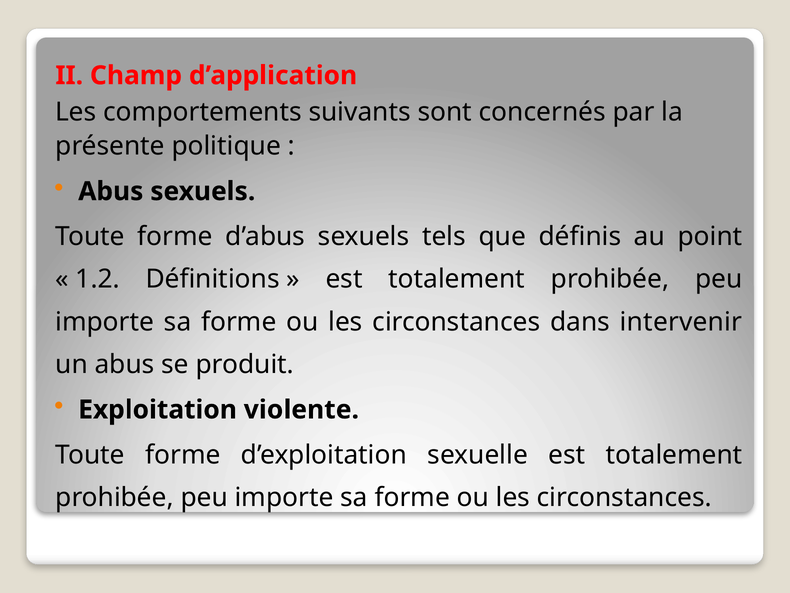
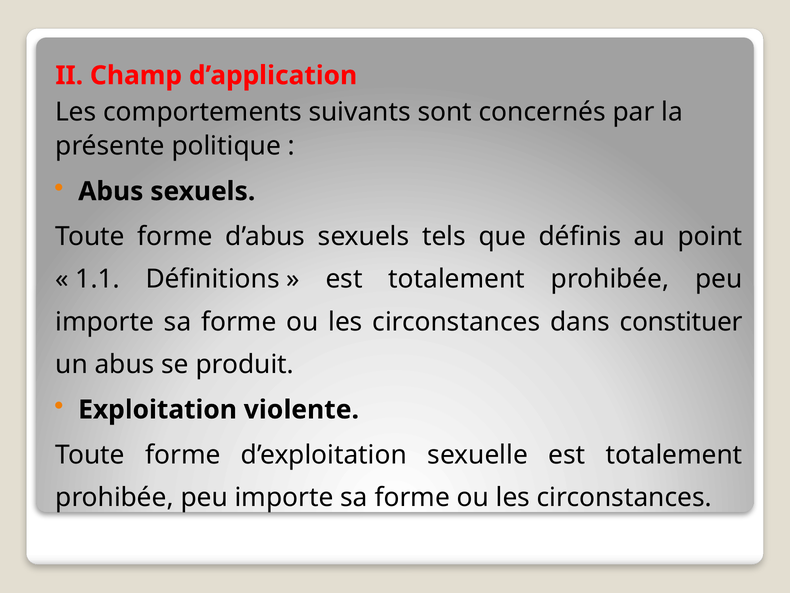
1.2: 1.2 -> 1.1
intervenir: intervenir -> constituer
